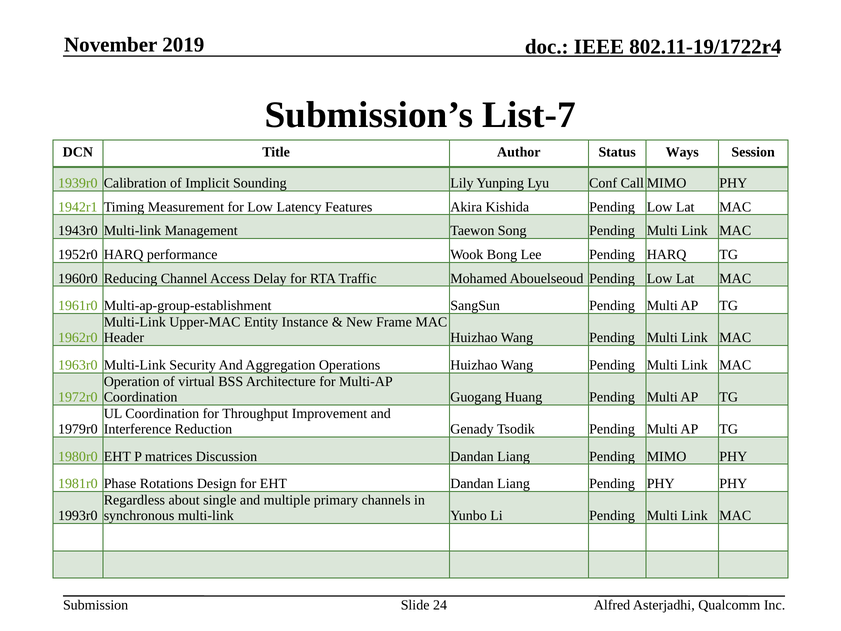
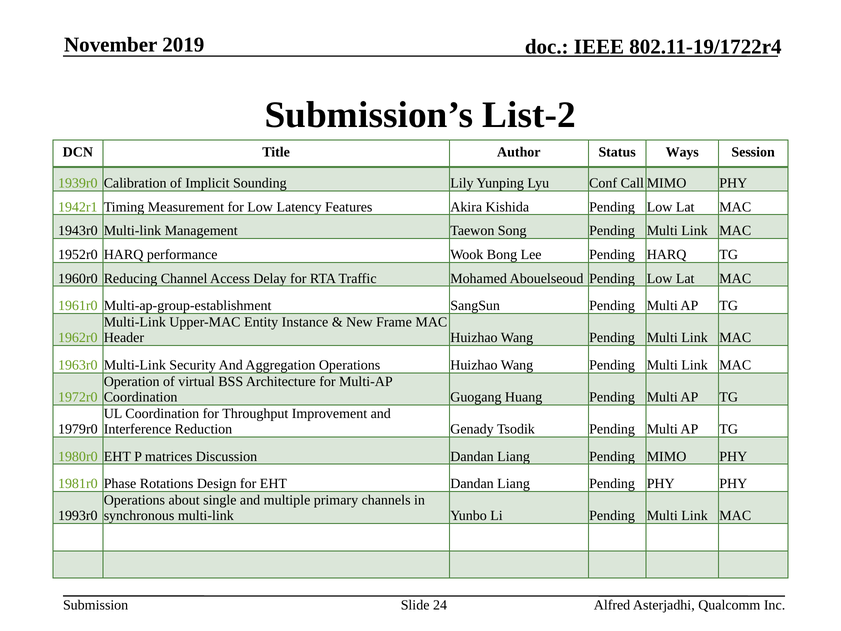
List-7: List-7 -> List-2
Regardless at (134, 500): Regardless -> Operations
